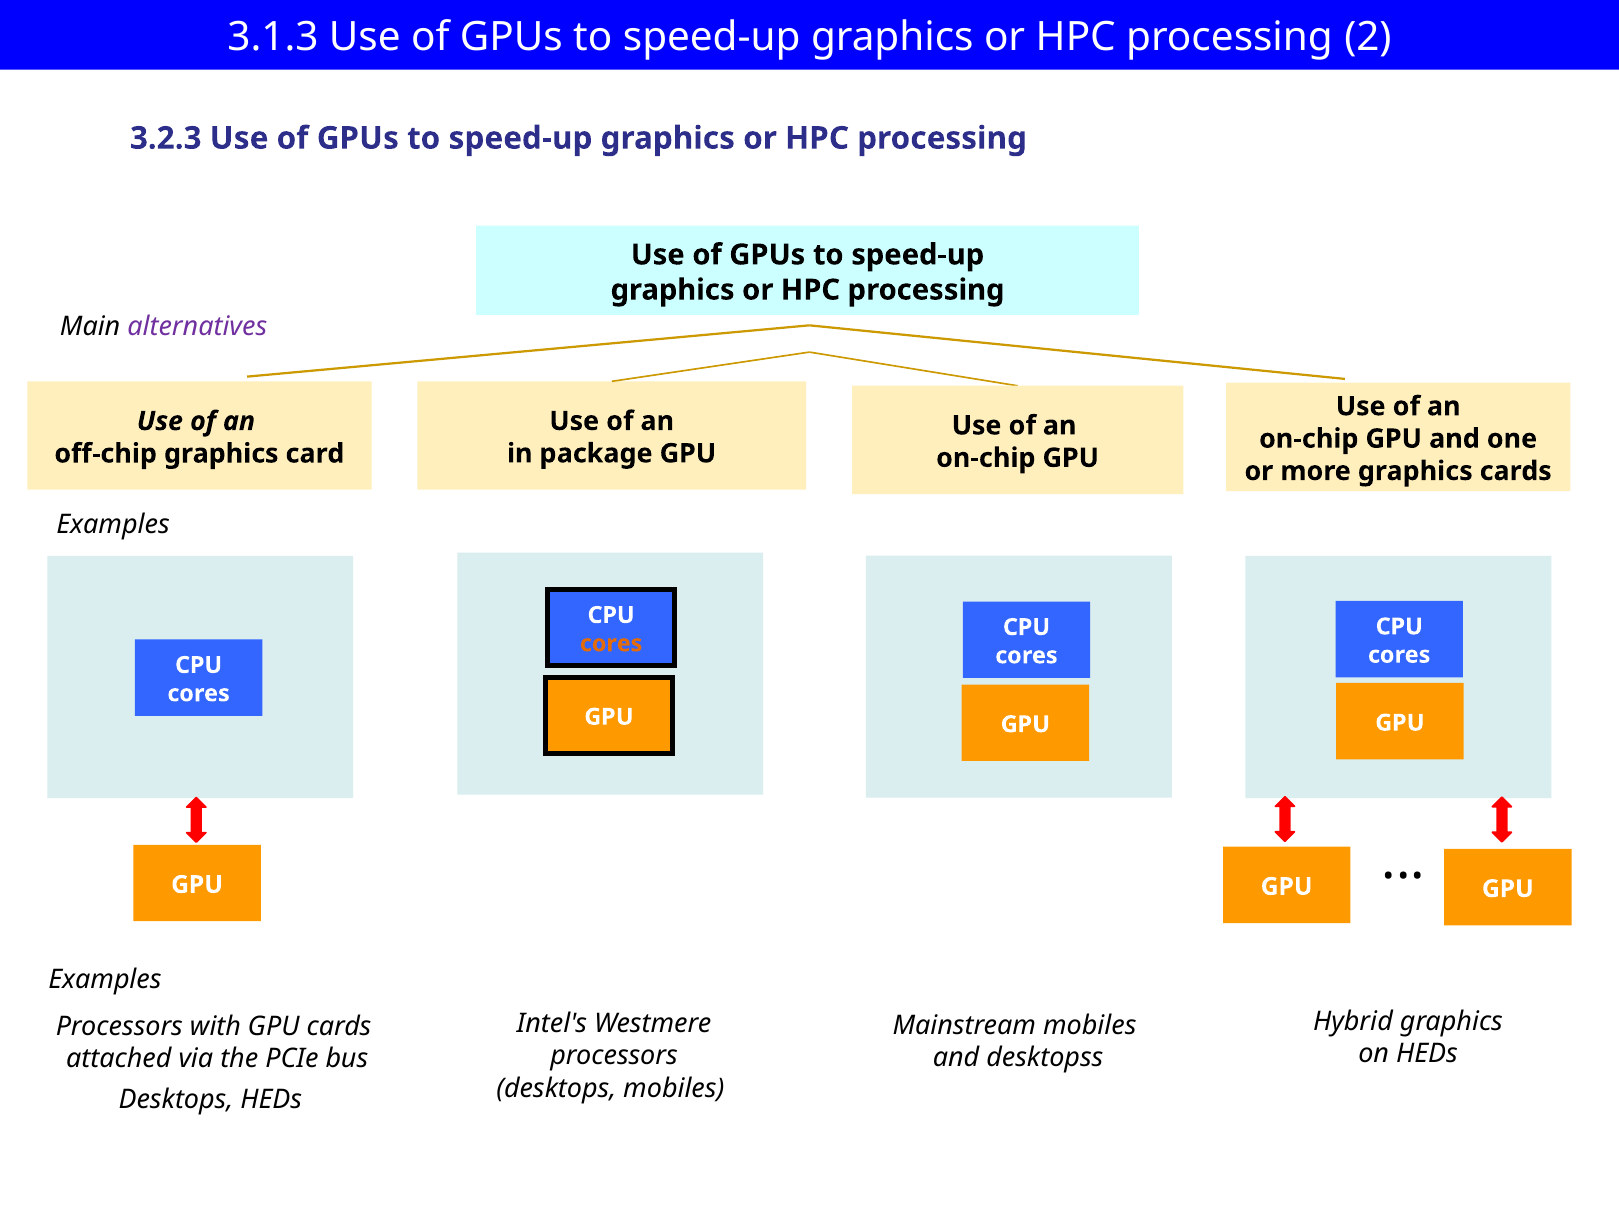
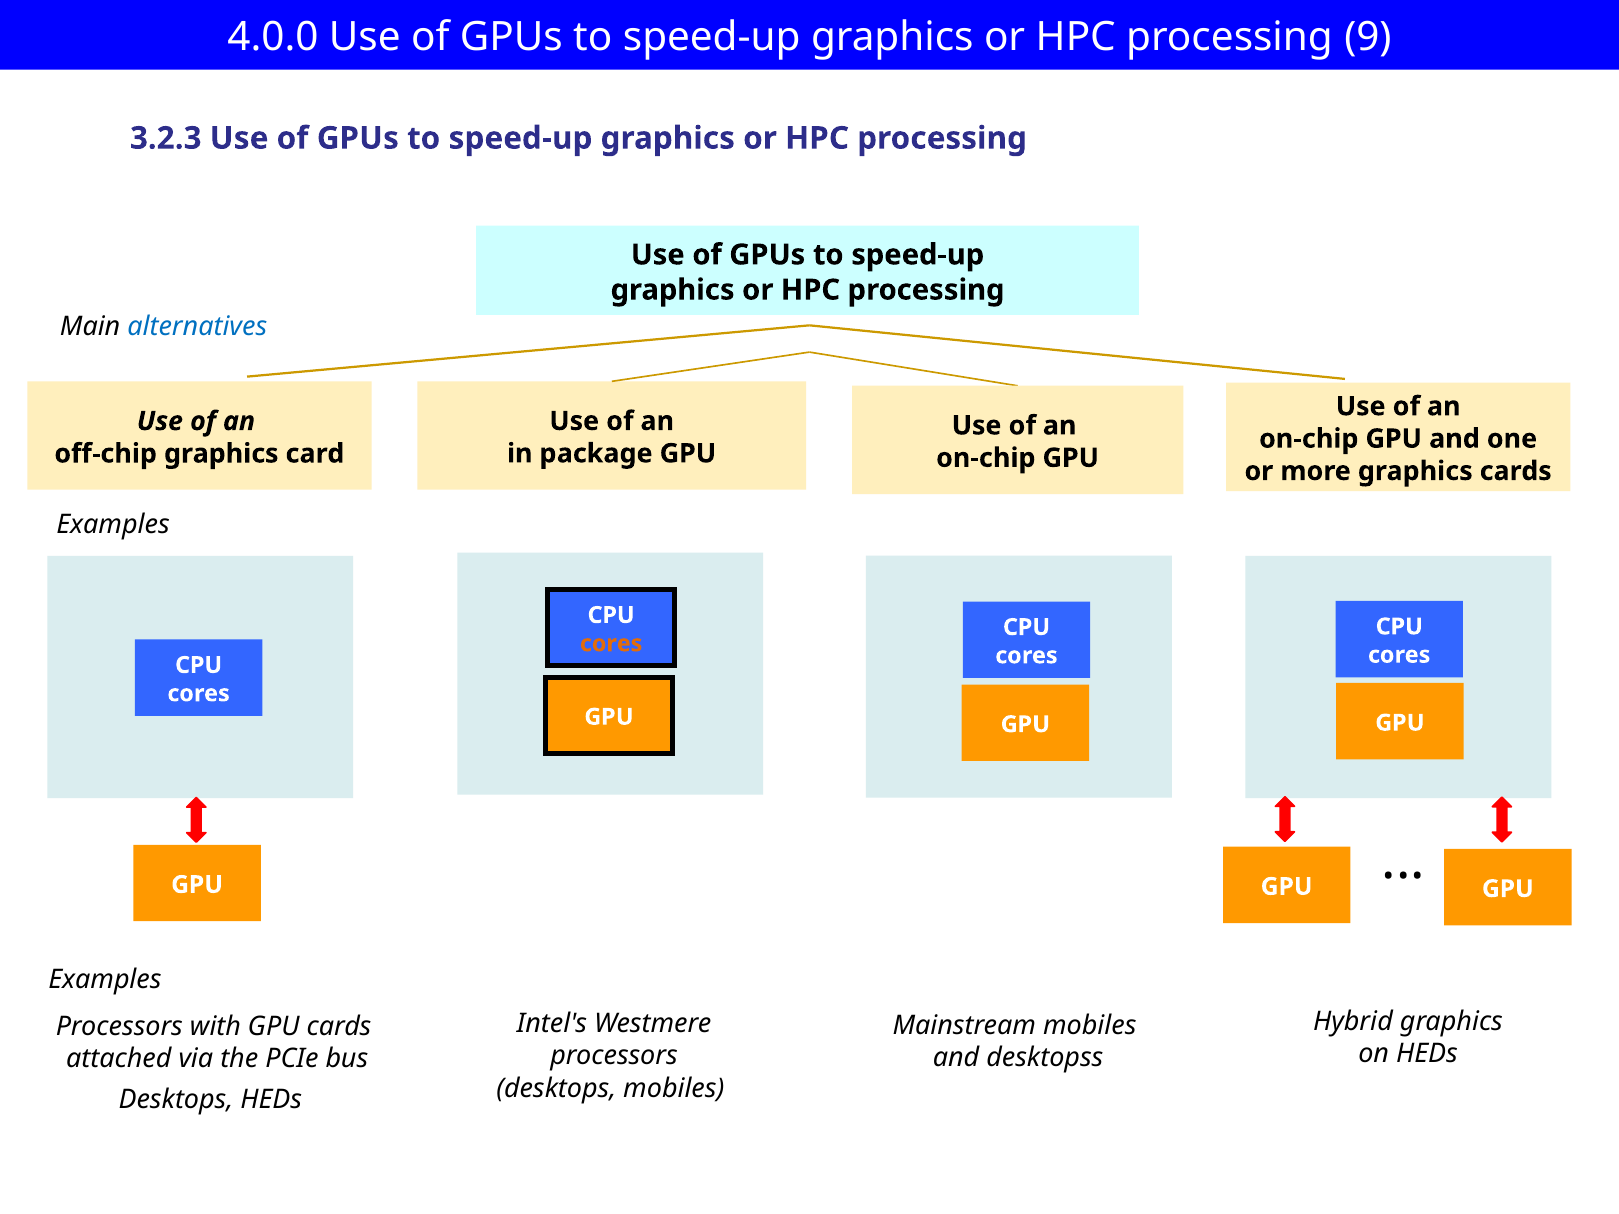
3.1.3: 3.1.3 -> 4.0.0
2: 2 -> 9
alternatives colour: purple -> blue
